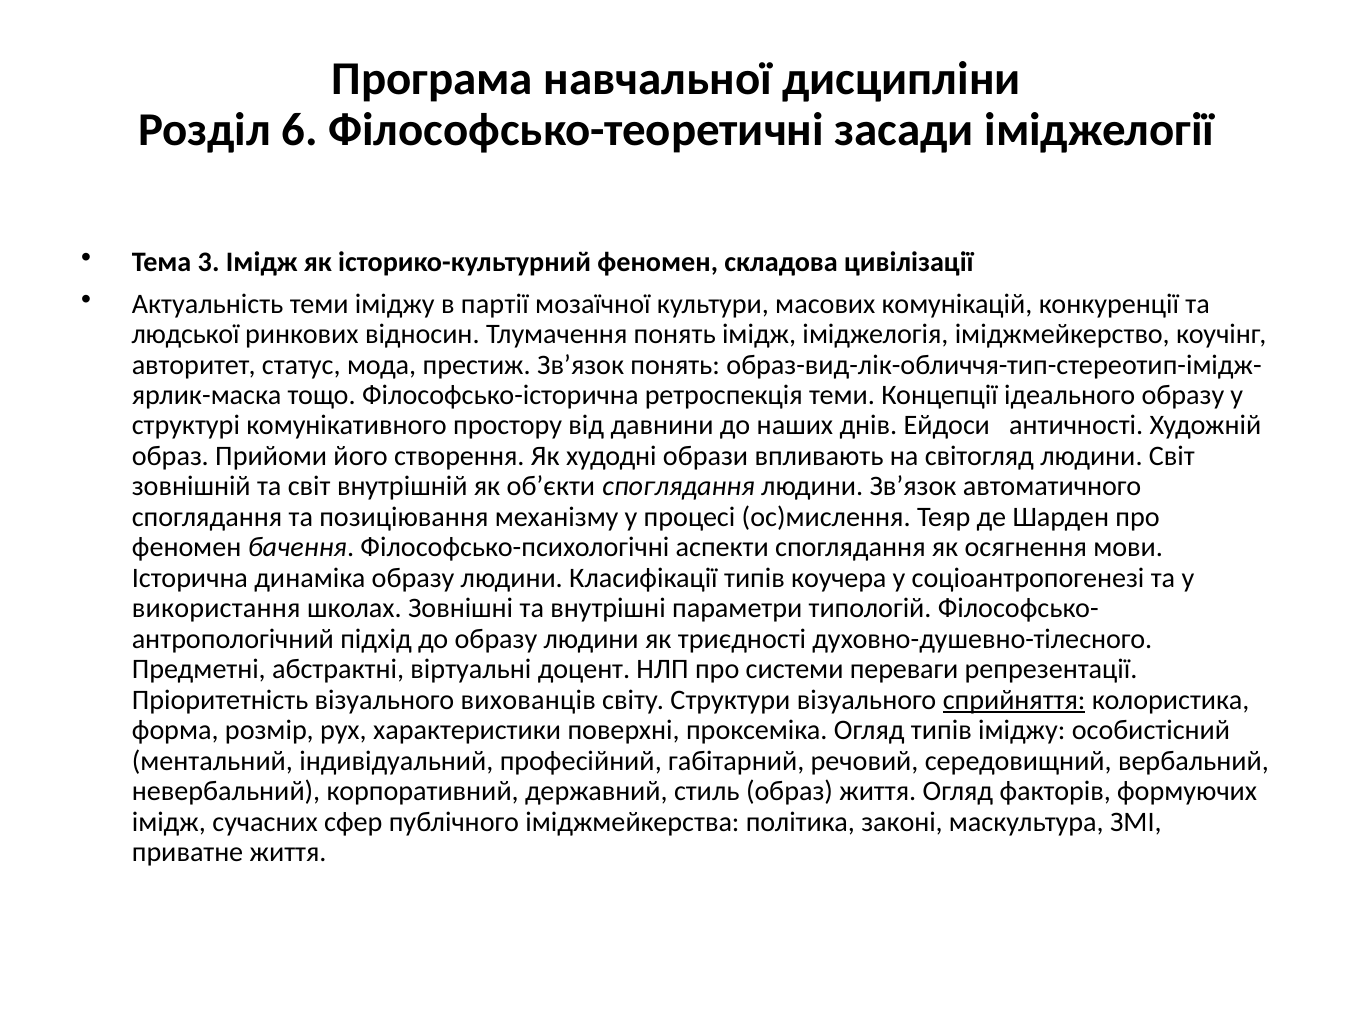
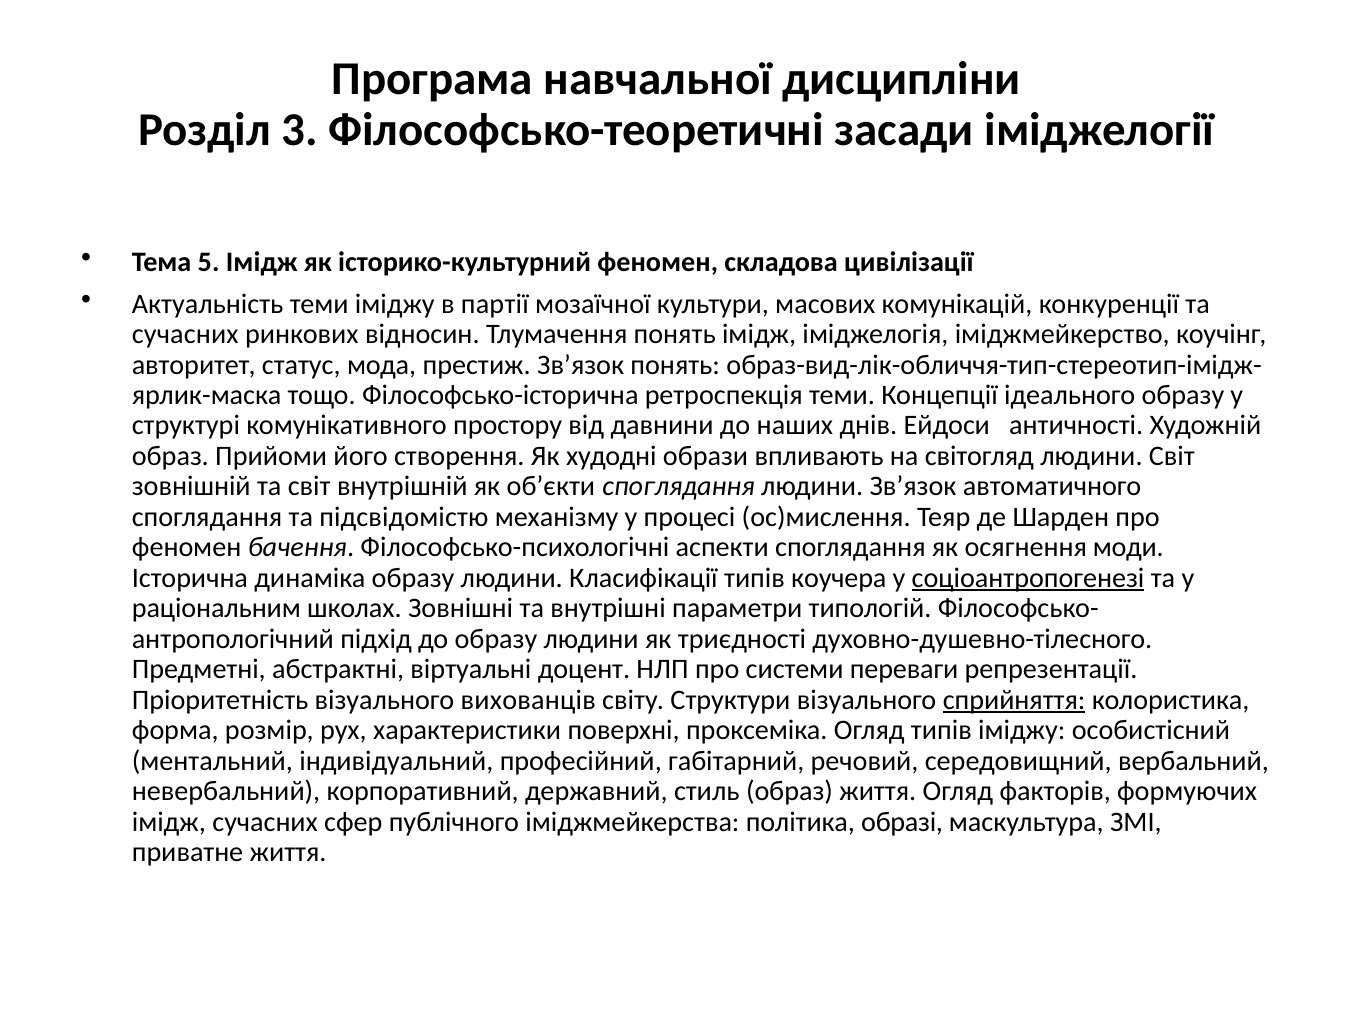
6: 6 -> 3
3: 3 -> 5
людської at (186, 334): людської -> сучасних
позиціювання: позиціювання -> підсвідомістю
мови: мови -> моди
соціоантропогенезі underline: none -> present
використання: використання -> раціональним
законі: законі -> образі
